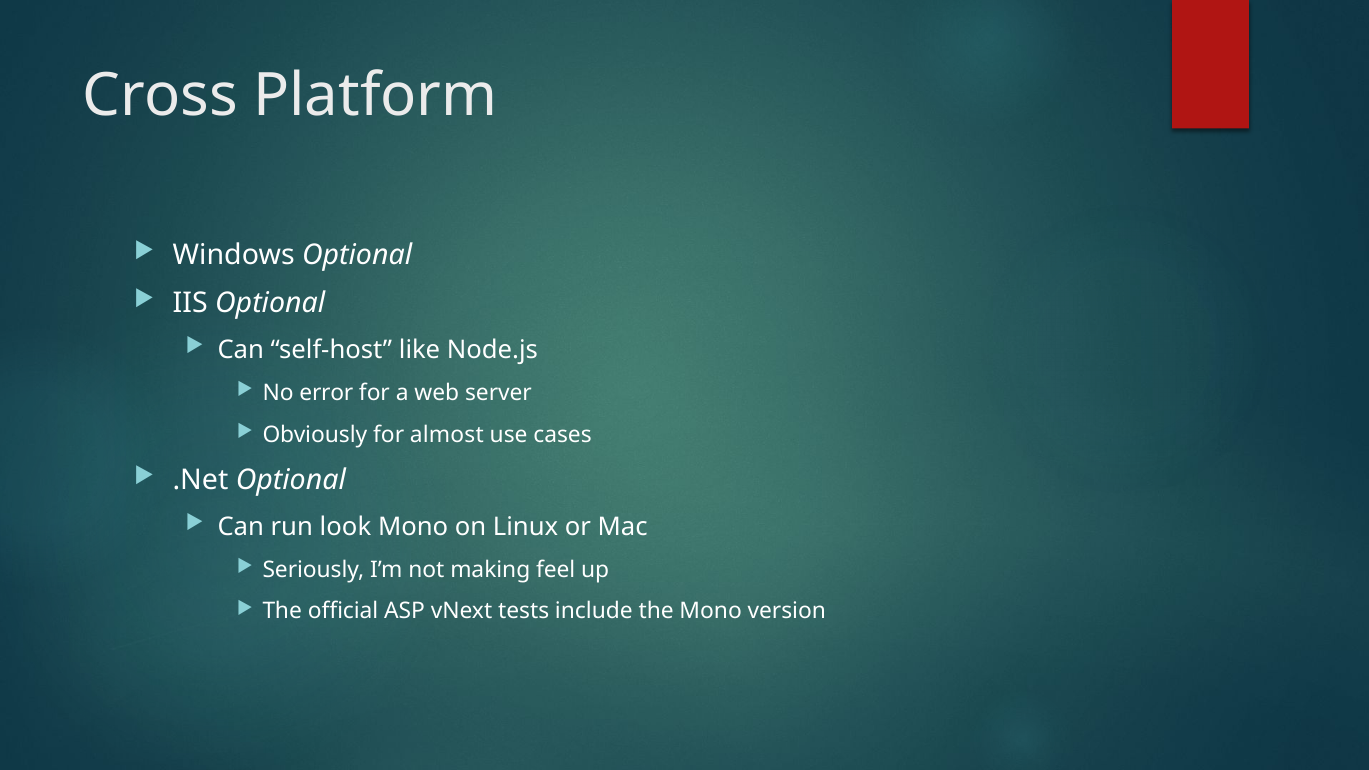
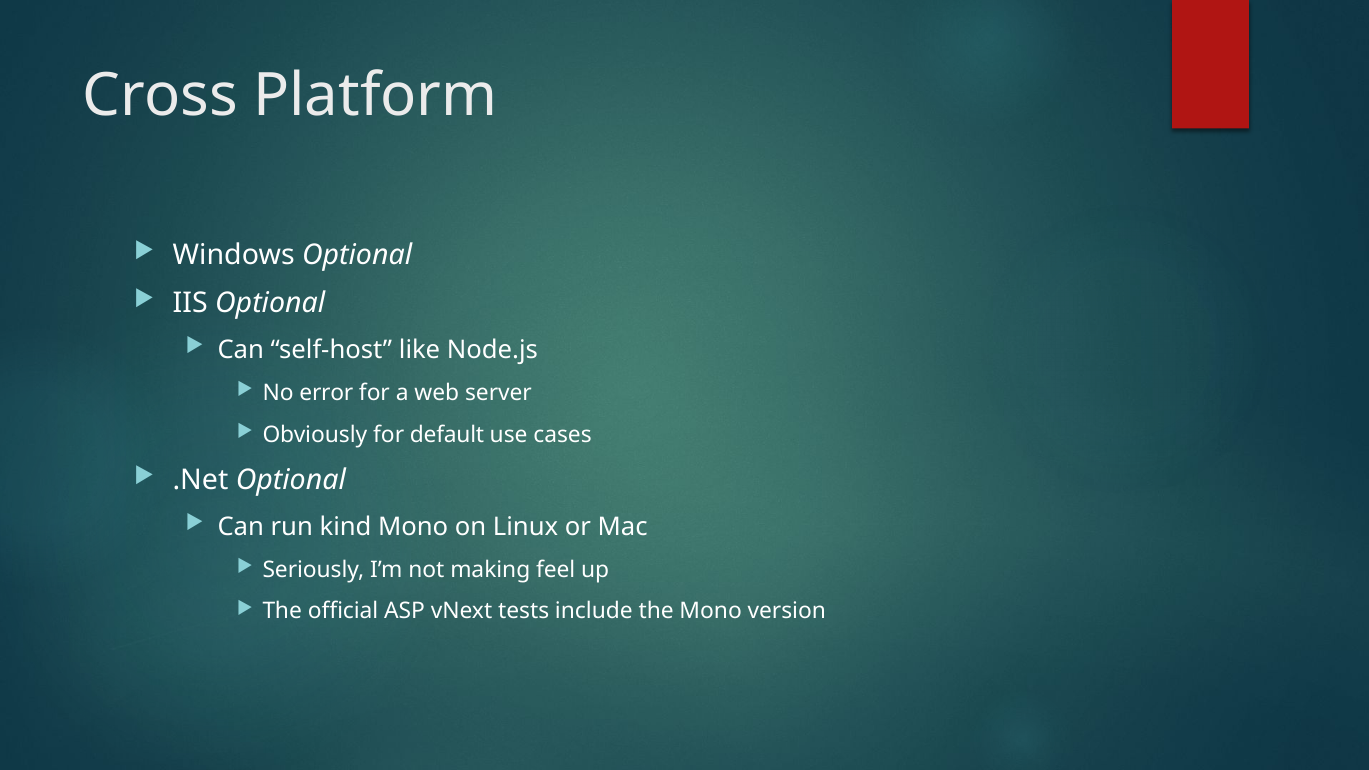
almost: almost -> default
look: look -> kind
